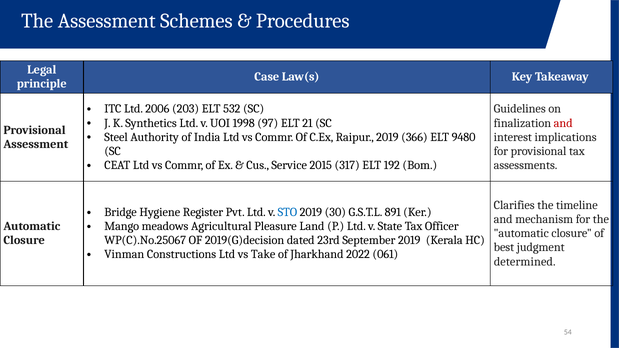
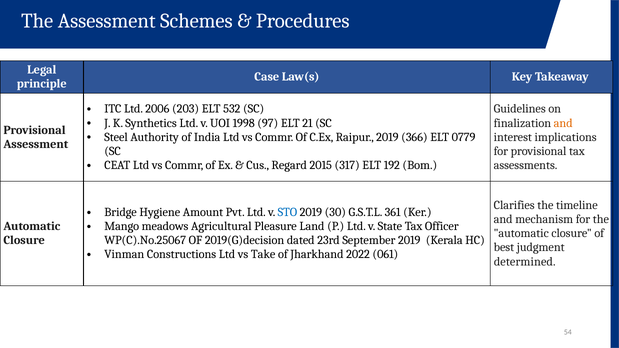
and at (563, 123) colour: red -> orange
9480: 9480 -> 0779
Service: Service -> Regard
Register: Register -> Amount
891: 891 -> 361
